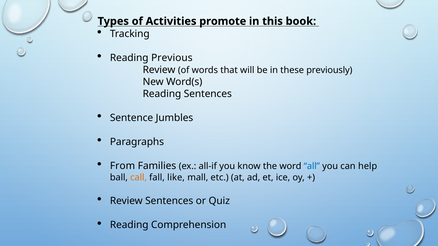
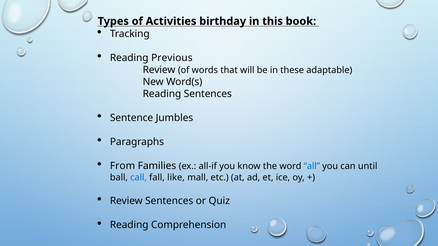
promote: promote -> birthday
previously: previously -> adaptable
help: help -> until
call colour: orange -> blue
